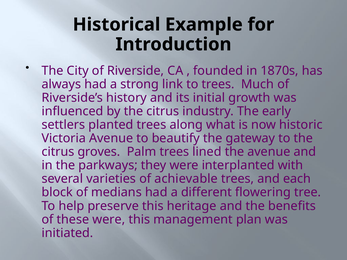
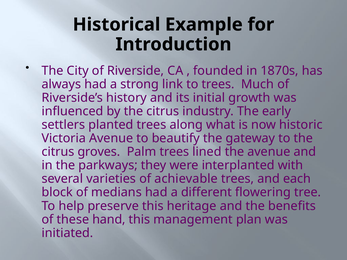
these were: were -> hand
